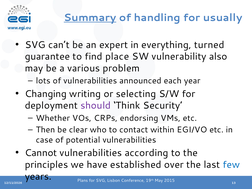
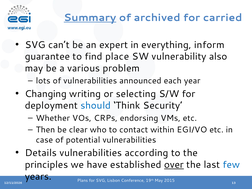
handling: handling -> archived
usually: usually -> carried
turned: turned -> inform
should colour: purple -> blue
Cannot: Cannot -> Details
over underline: none -> present
